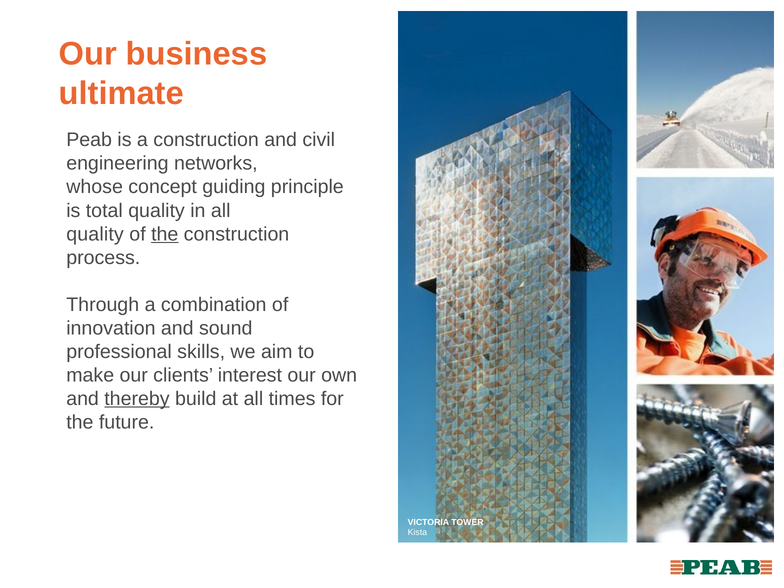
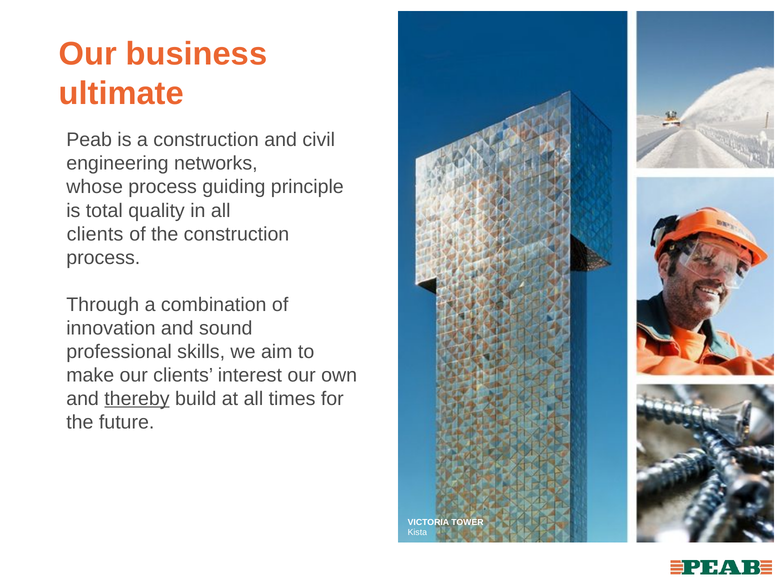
whose concept: concept -> process
quality at (95, 234): quality -> clients
the at (165, 234) underline: present -> none
